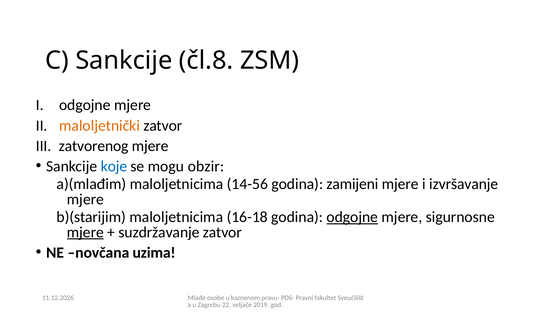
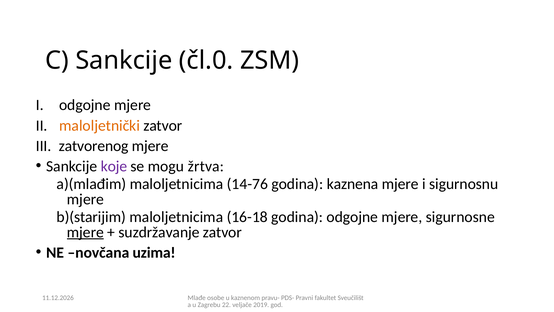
čl.8: čl.8 -> čl.0
koje colour: blue -> purple
obzir: obzir -> žrtva
14-56: 14-56 -> 14-76
zamijeni: zamijeni -> kaznena
izvršavanje: izvršavanje -> sigurnosnu
odgojne at (352, 217) underline: present -> none
